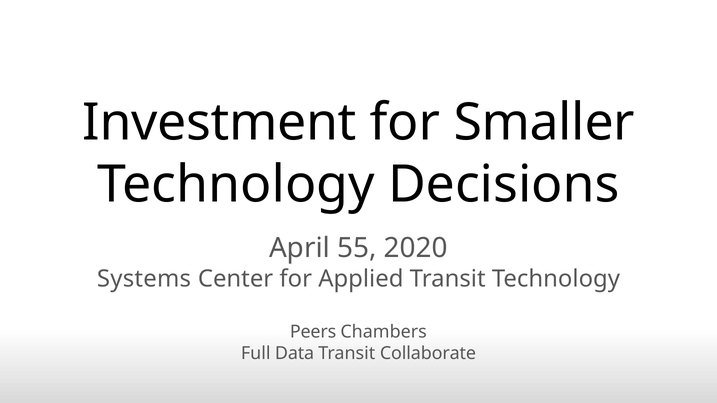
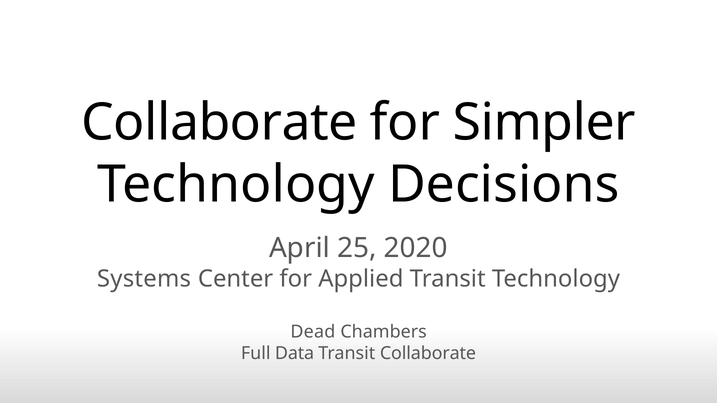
Investment at (219, 123): Investment -> Collaborate
Smaller: Smaller -> Simpler
55: 55 -> 25
Peers: Peers -> Dead
